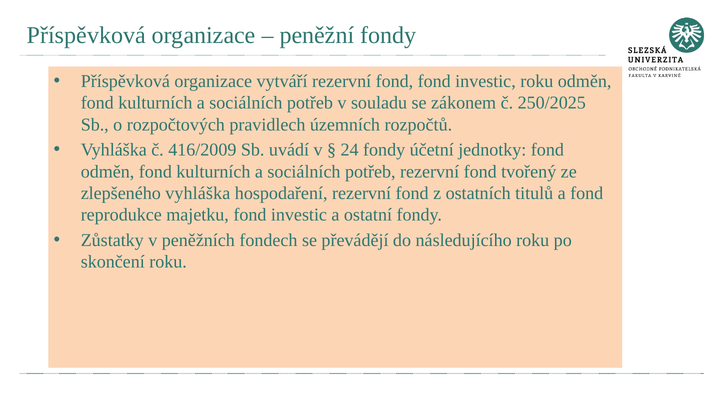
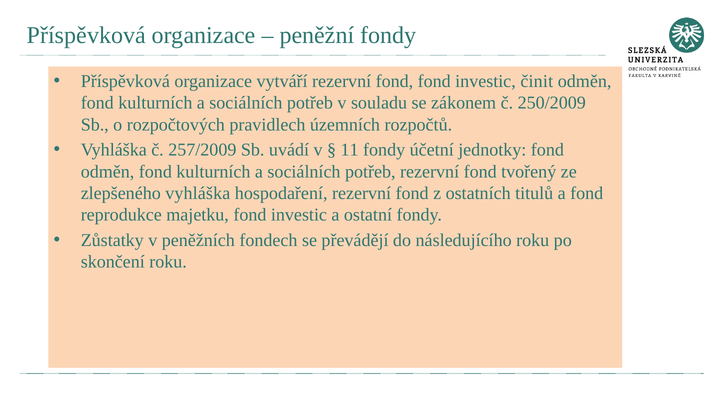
investic roku: roku -> činit
250/2025: 250/2025 -> 250/2009
416/2009: 416/2009 -> 257/2009
24: 24 -> 11
